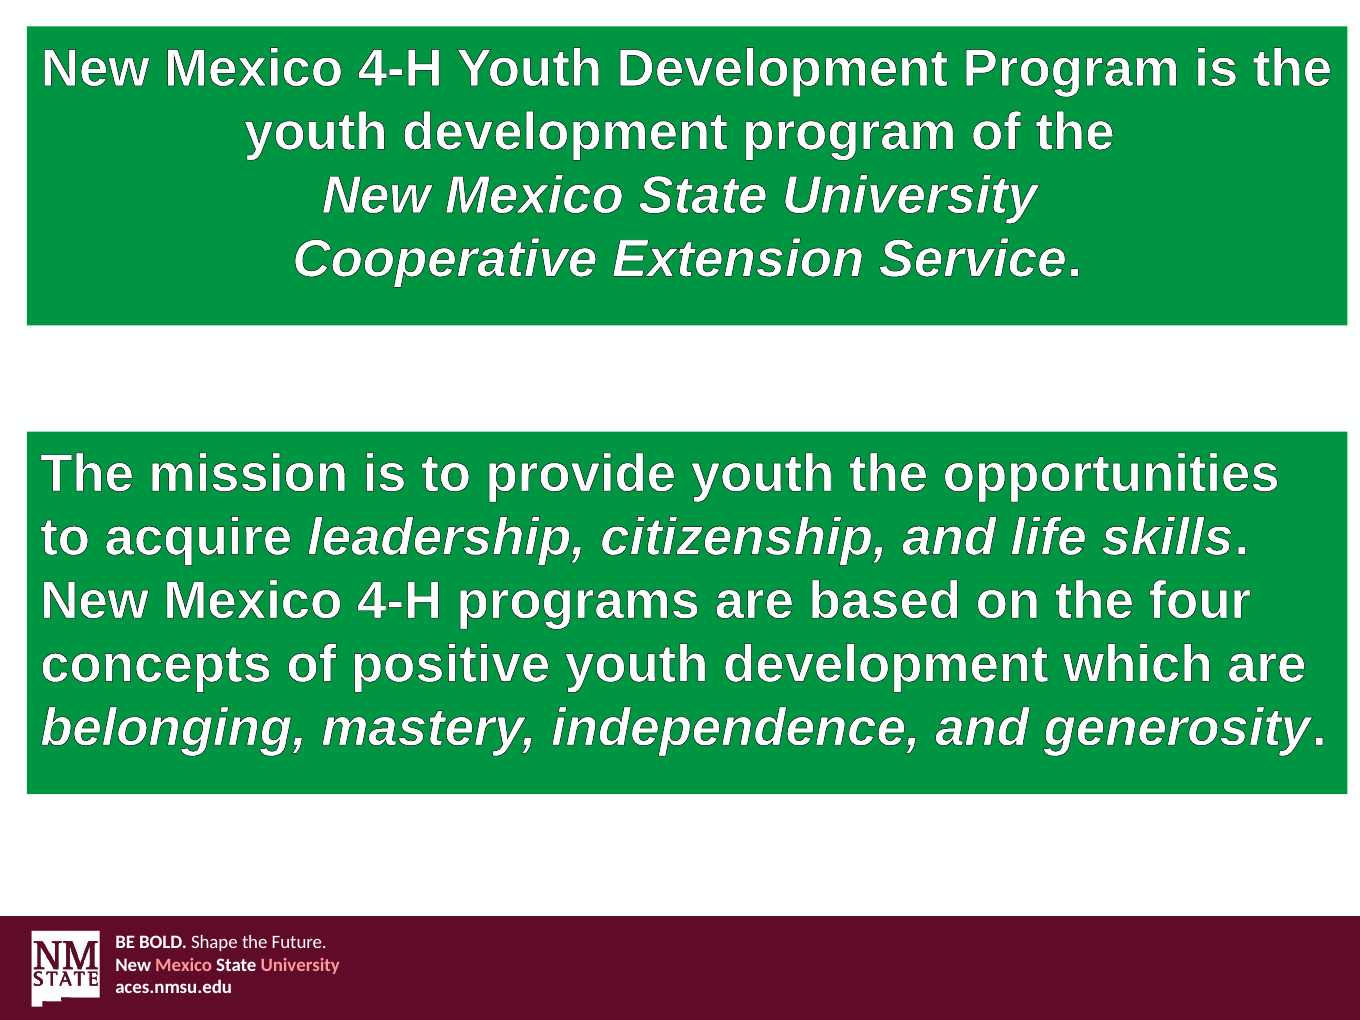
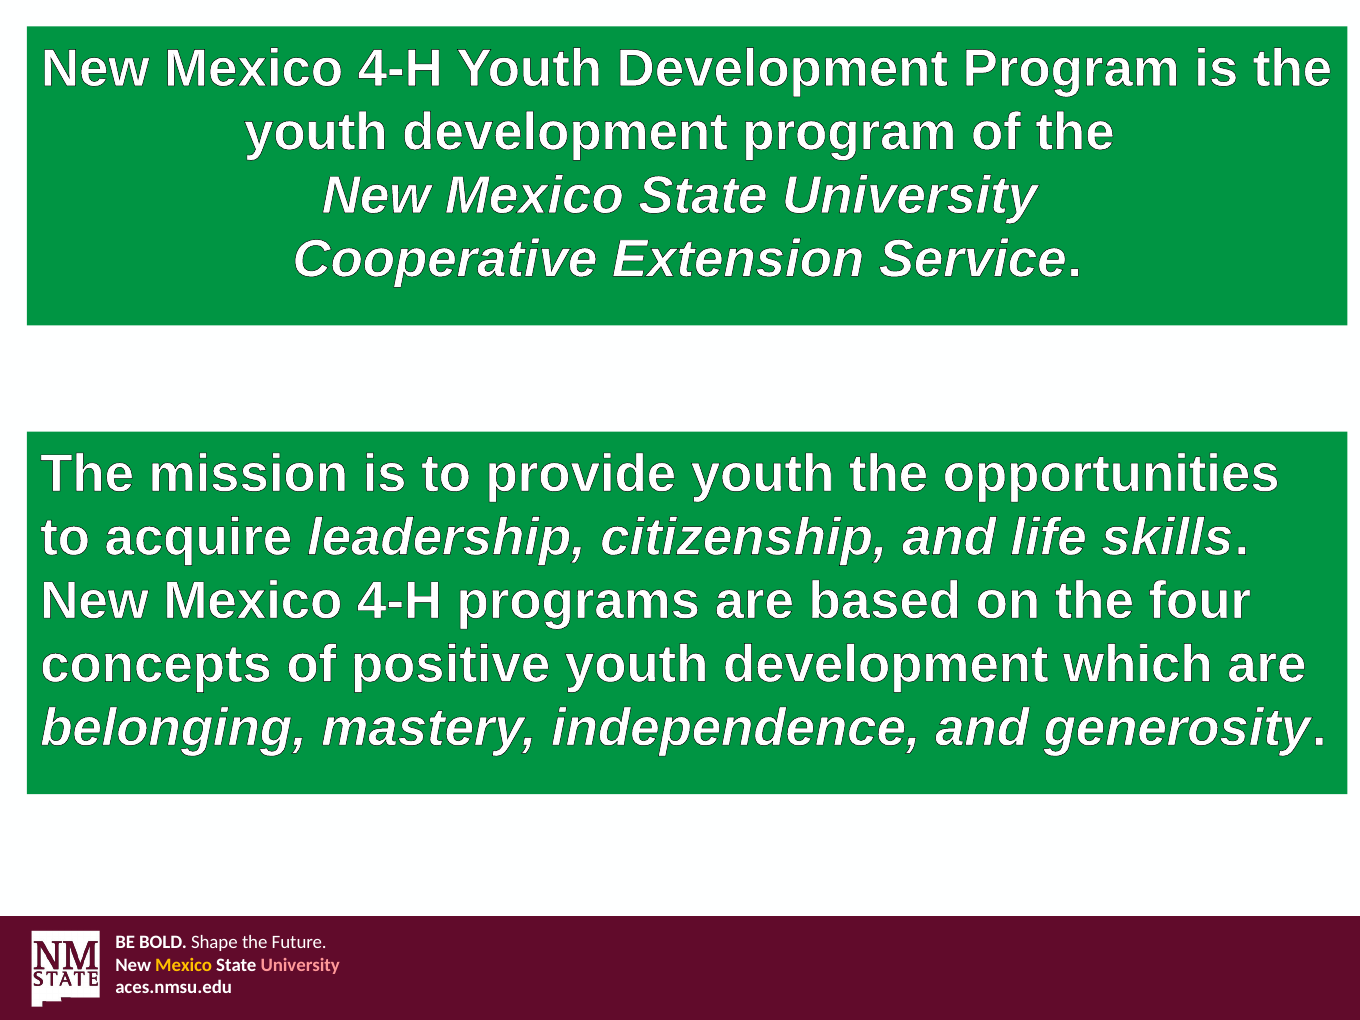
Mexico at (184, 965) colour: pink -> yellow
